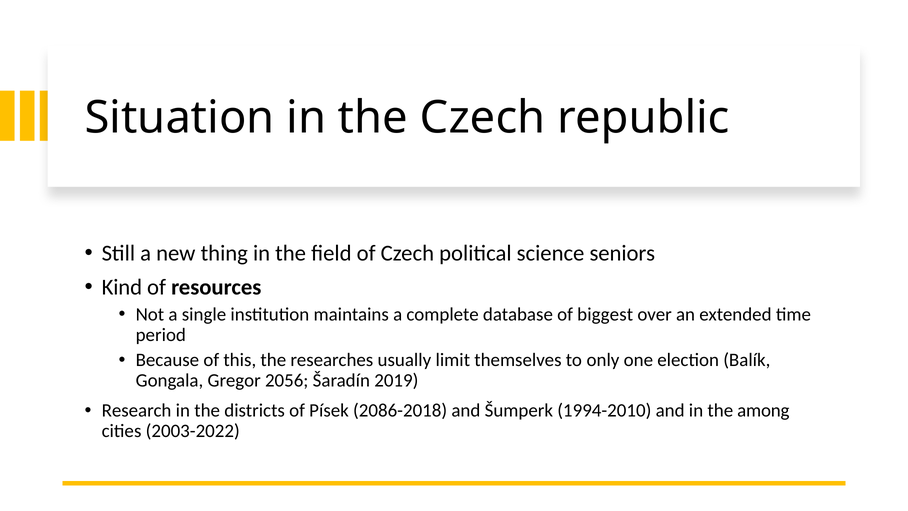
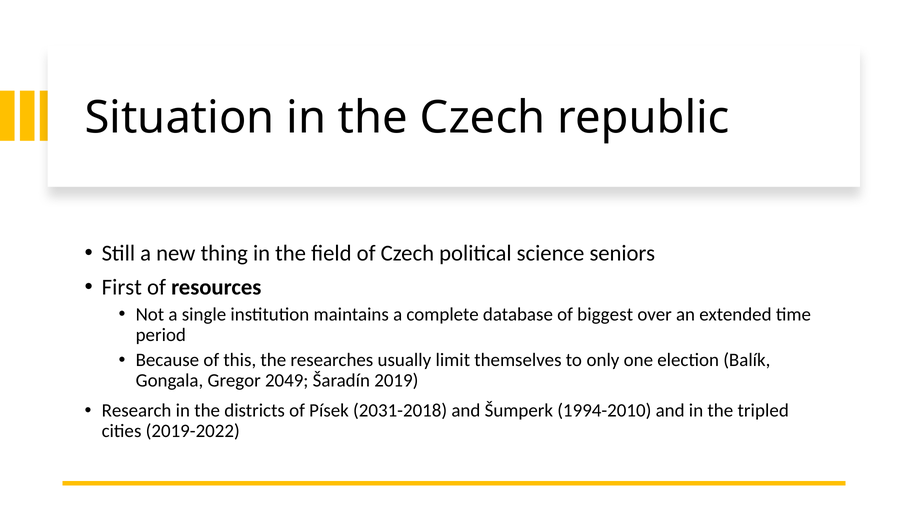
Kind: Kind -> First
2056: 2056 -> 2049
2086-2018: 2086-2018 -> 2031-2018
among: among -> tripled
2003-2022: 2003-2022 -> 2019-2022
